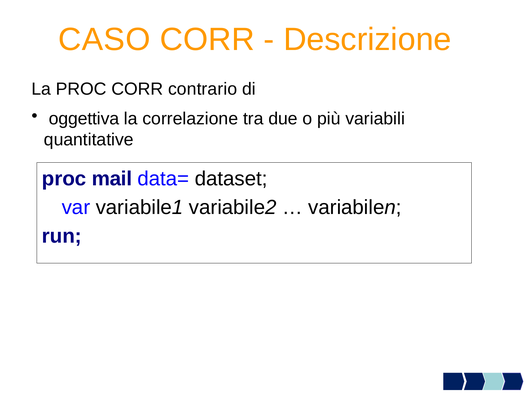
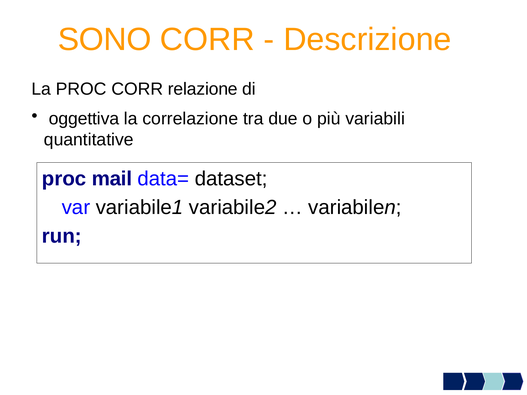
CASO: CASO -> SONO
contrario: contrario -> relazione
